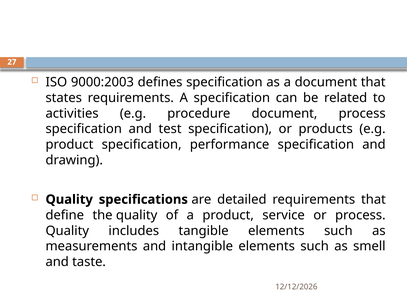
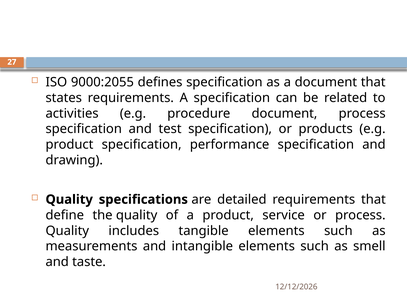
9000:2003: 9000:2003 -> 9000:2055
